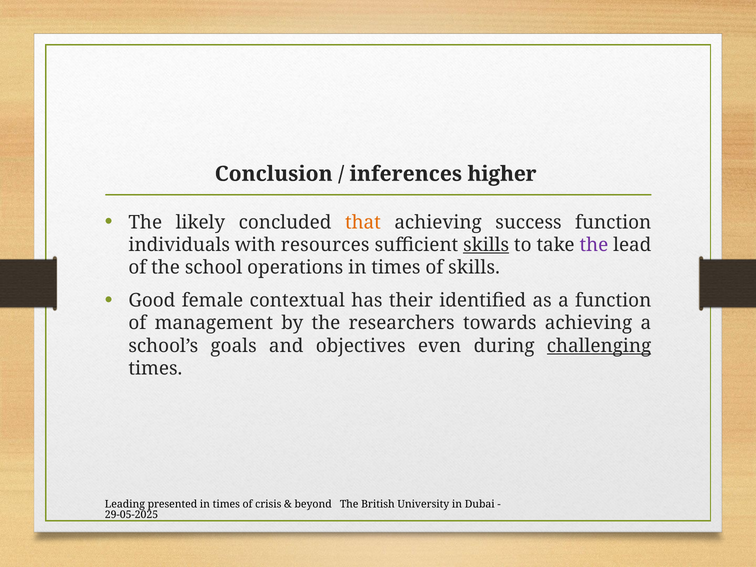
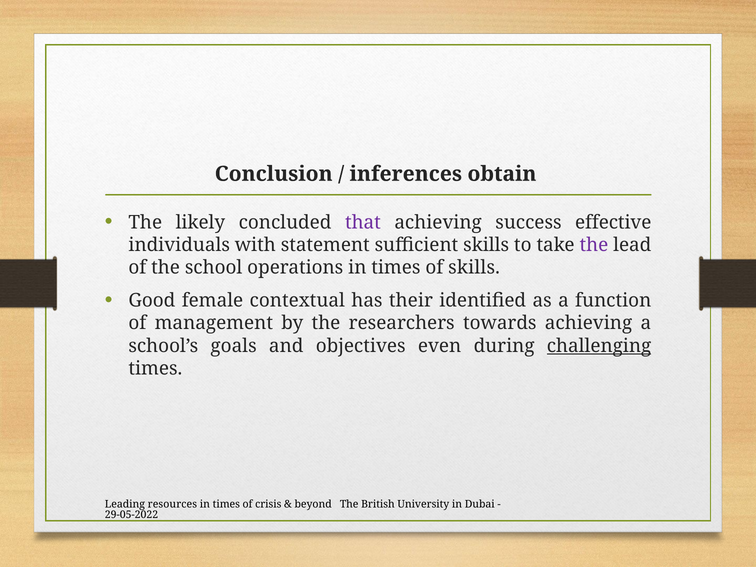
higher: higher -> obtain
that colour: orange -> purple
success function: function -> effective
resources: resources -> statement
skills at (486, 245) underline: present -> none
presented: presented -> resources
29-05-2025: 29-05-2025 -> 29-05-2022
